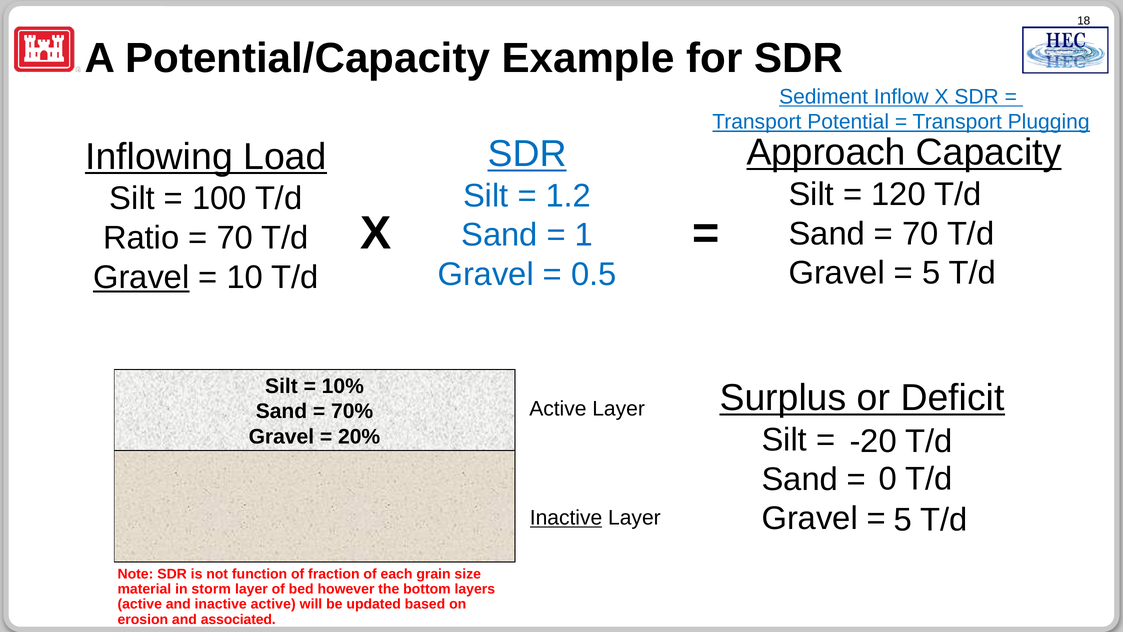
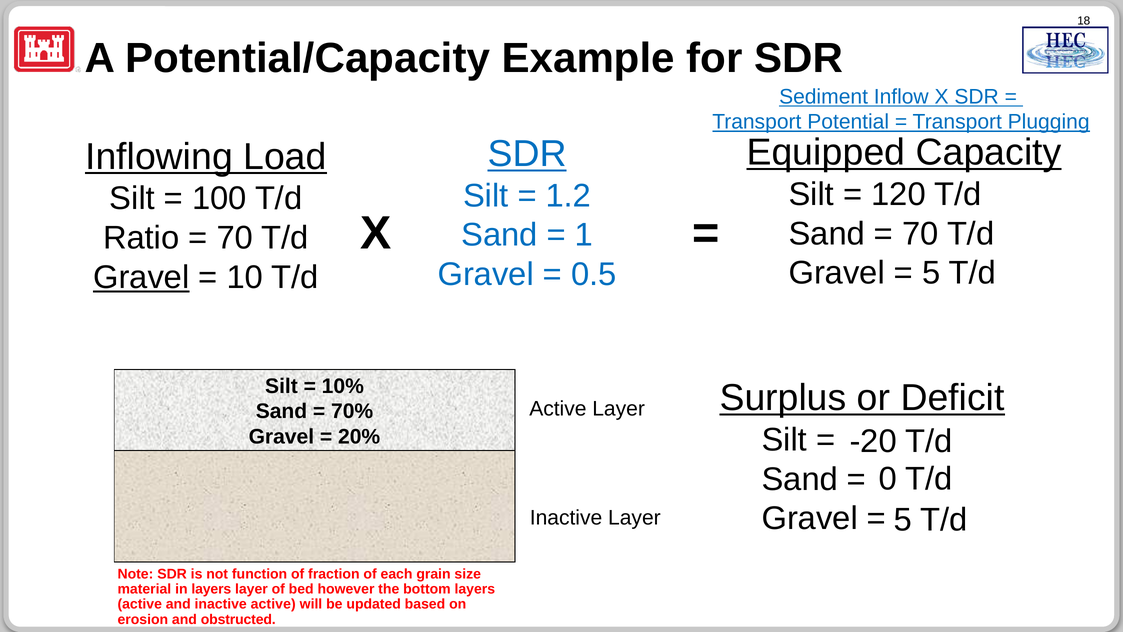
Approach: Approach -> Equipped
Inactive at (566, 518) underline: present -> none
in storm: storm -> layers
associated: associated -> obstructed
